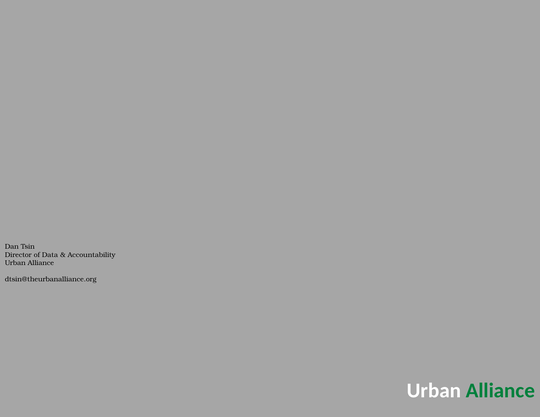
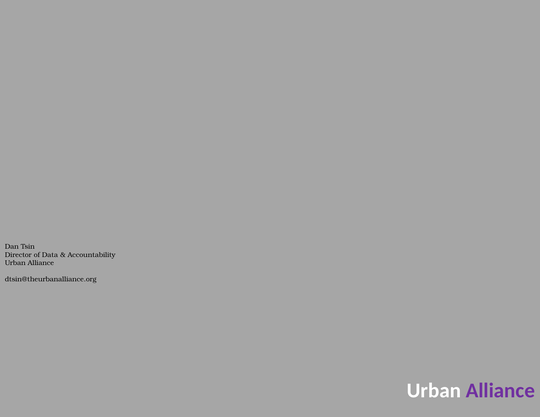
Alliance at (500, 391) colour: green -> purple
